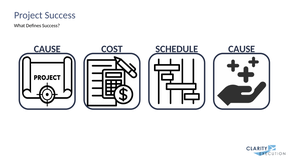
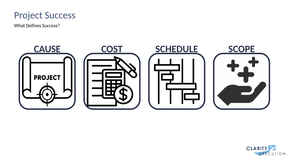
SCHEDULE CAUSE: CAUSE -> SCOPE
